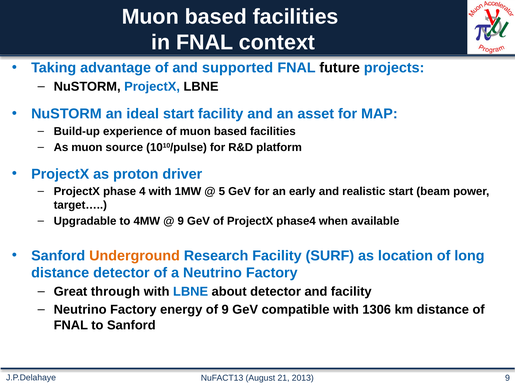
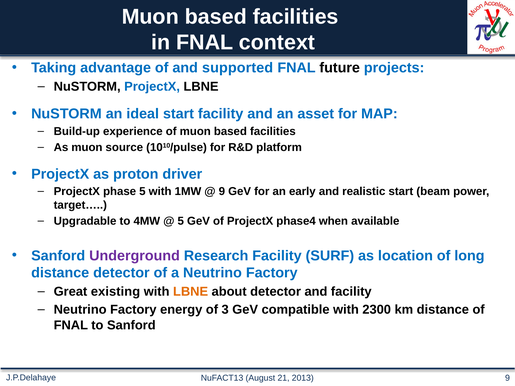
phase 4: 4 -> 5
5 at (222, 192): 5 -> 9
9 at (181, 221): 9 -> 5
Underground colour: orange -> purple
through: through -> existing
LBNE at (191, 292) colour: blue -> orange
of 9: 9 -> 3
1306: 1306 -> 2300
